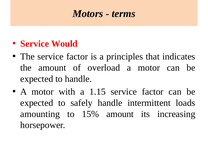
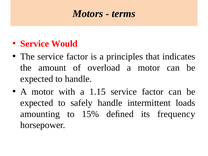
15% amount: amount -> deﬁned
increasing: increasing -> frequency
